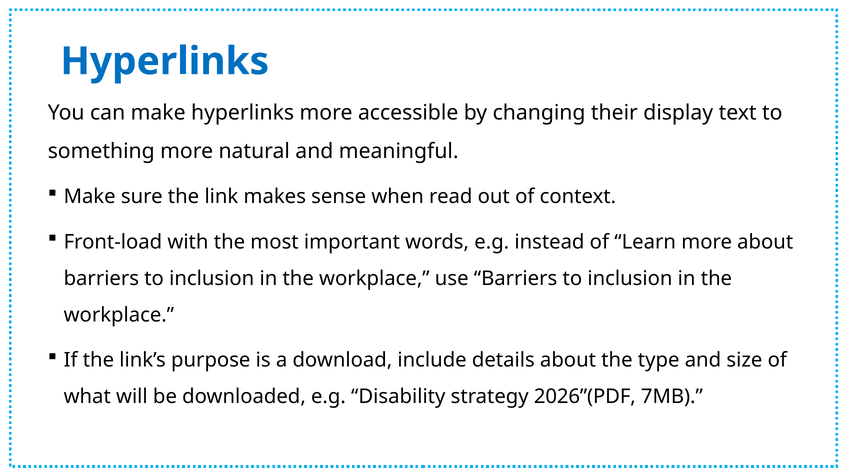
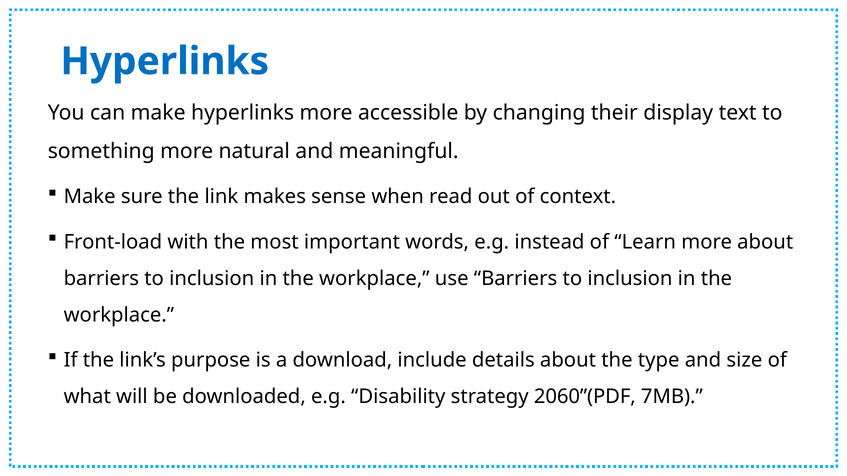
2026”(PDF: 2026”(PDF -> 2060”(PDF
